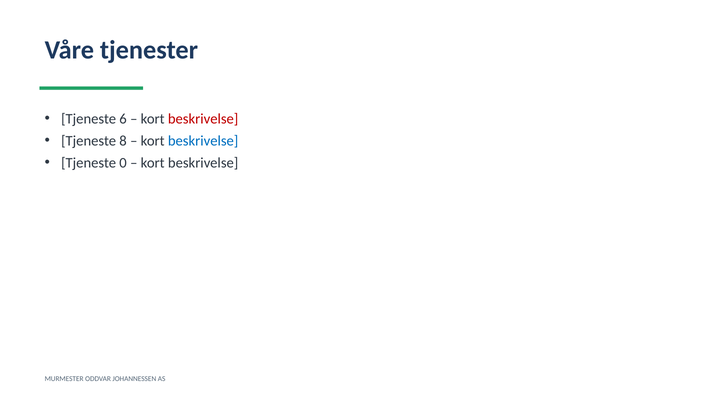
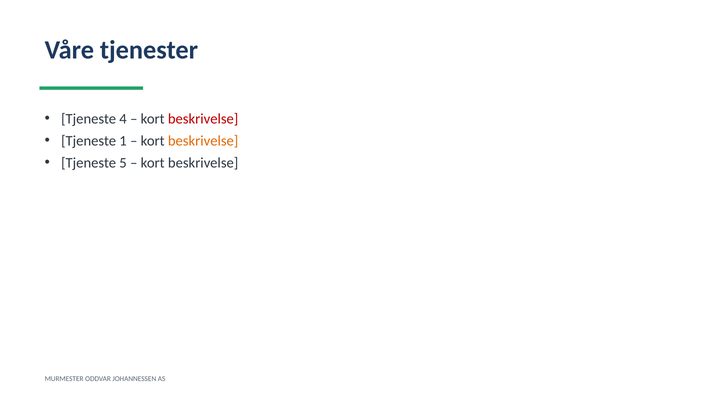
6: 6 -> 4
8: 8 -> 1
beskrivelse at (203, 141) colour: blue -> orange
0: 0 -> 5
